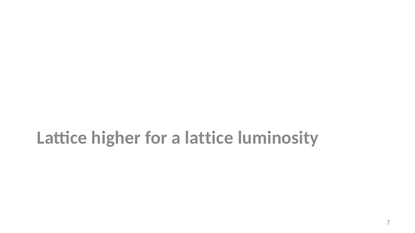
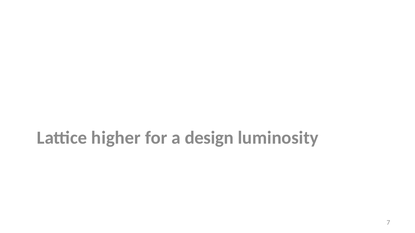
a lattice: lattice -> design
